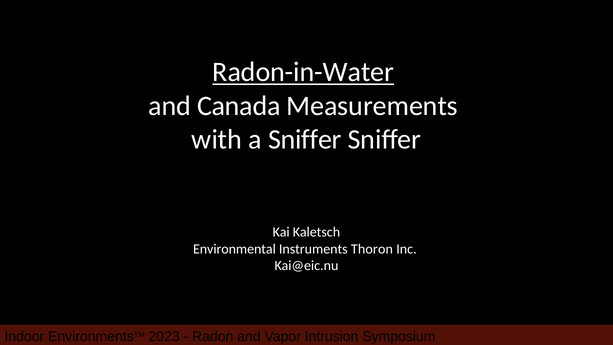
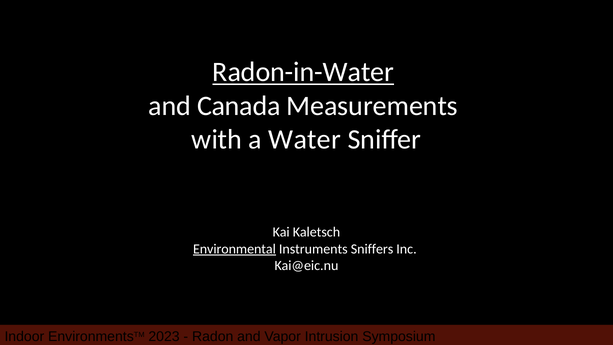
a Sniffer: Sniffer -> Water
Environmental underline: none -> present
Thoron: Thoron -> Sniffers
